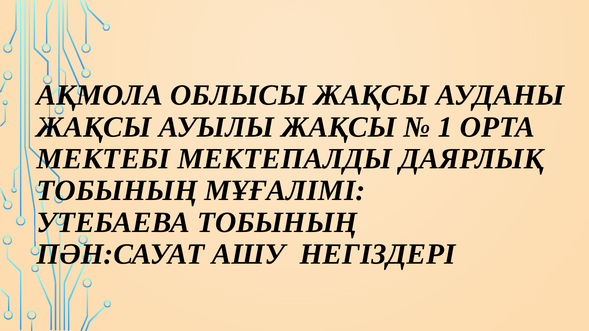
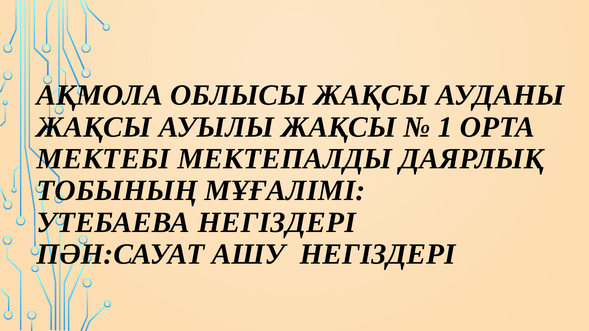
УТЕБАЕВА ТОБЫНЫҢ: ТОБЫНЫҢ -> НЕГІЗДЕРІ
